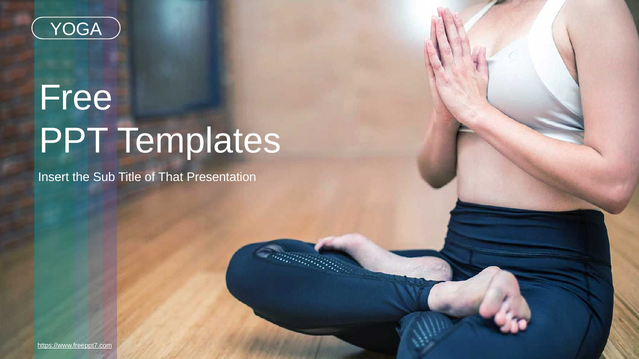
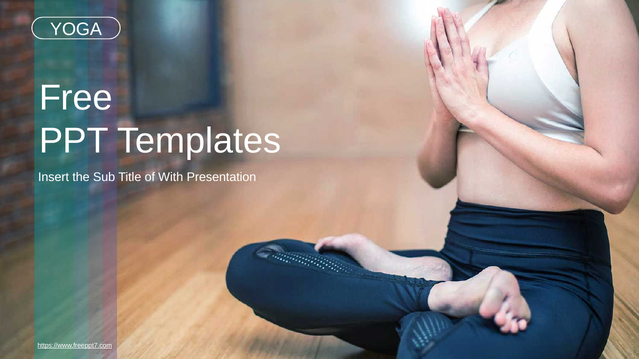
That: That -> With
